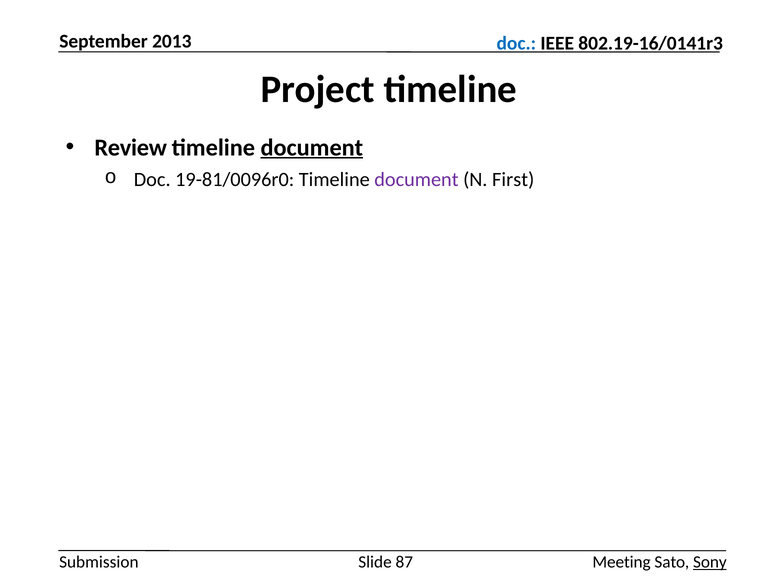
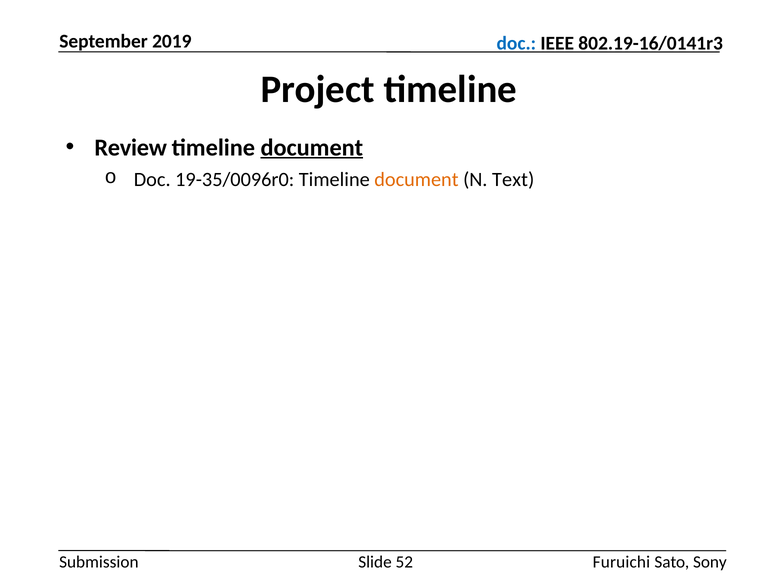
2013: 2013 -> 2019
19-81/0096r0: 19-81/0096r0 -> 19-35/0096r0
document at (416, 180) colour: purple -> orange
First: First -> Text
87: 87 -> 52
Meeting: Meeting -> Furuichi
Sony underline: present -> none
